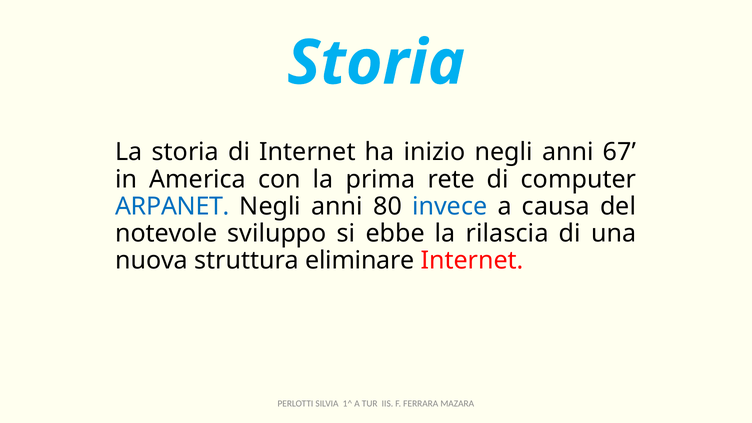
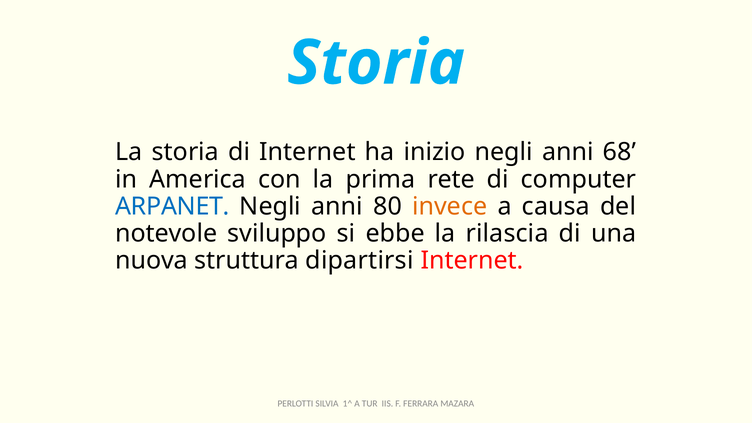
67: 67 -> 68
invece colour: blue -> orange
eliminare: eliminare -> dipartirsi
